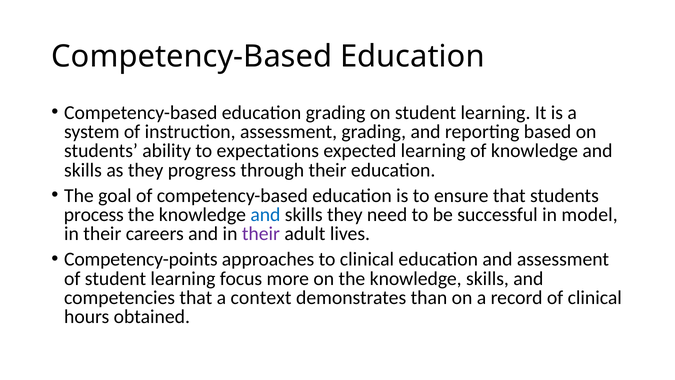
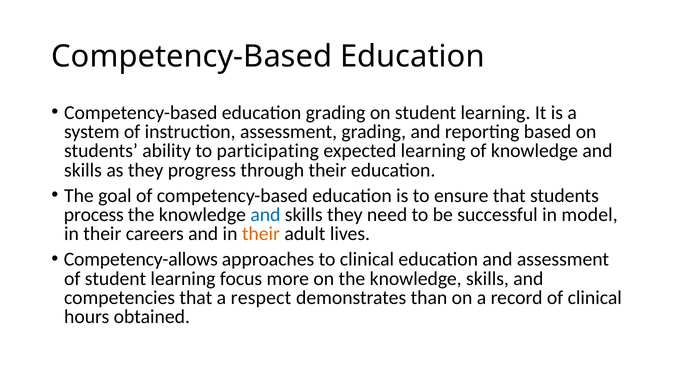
expectations: expectations -> participating
their at (261, 234) colour: purple -> orange
Competency-points: Competency-points -> Competency-allows
context: context -> respect
